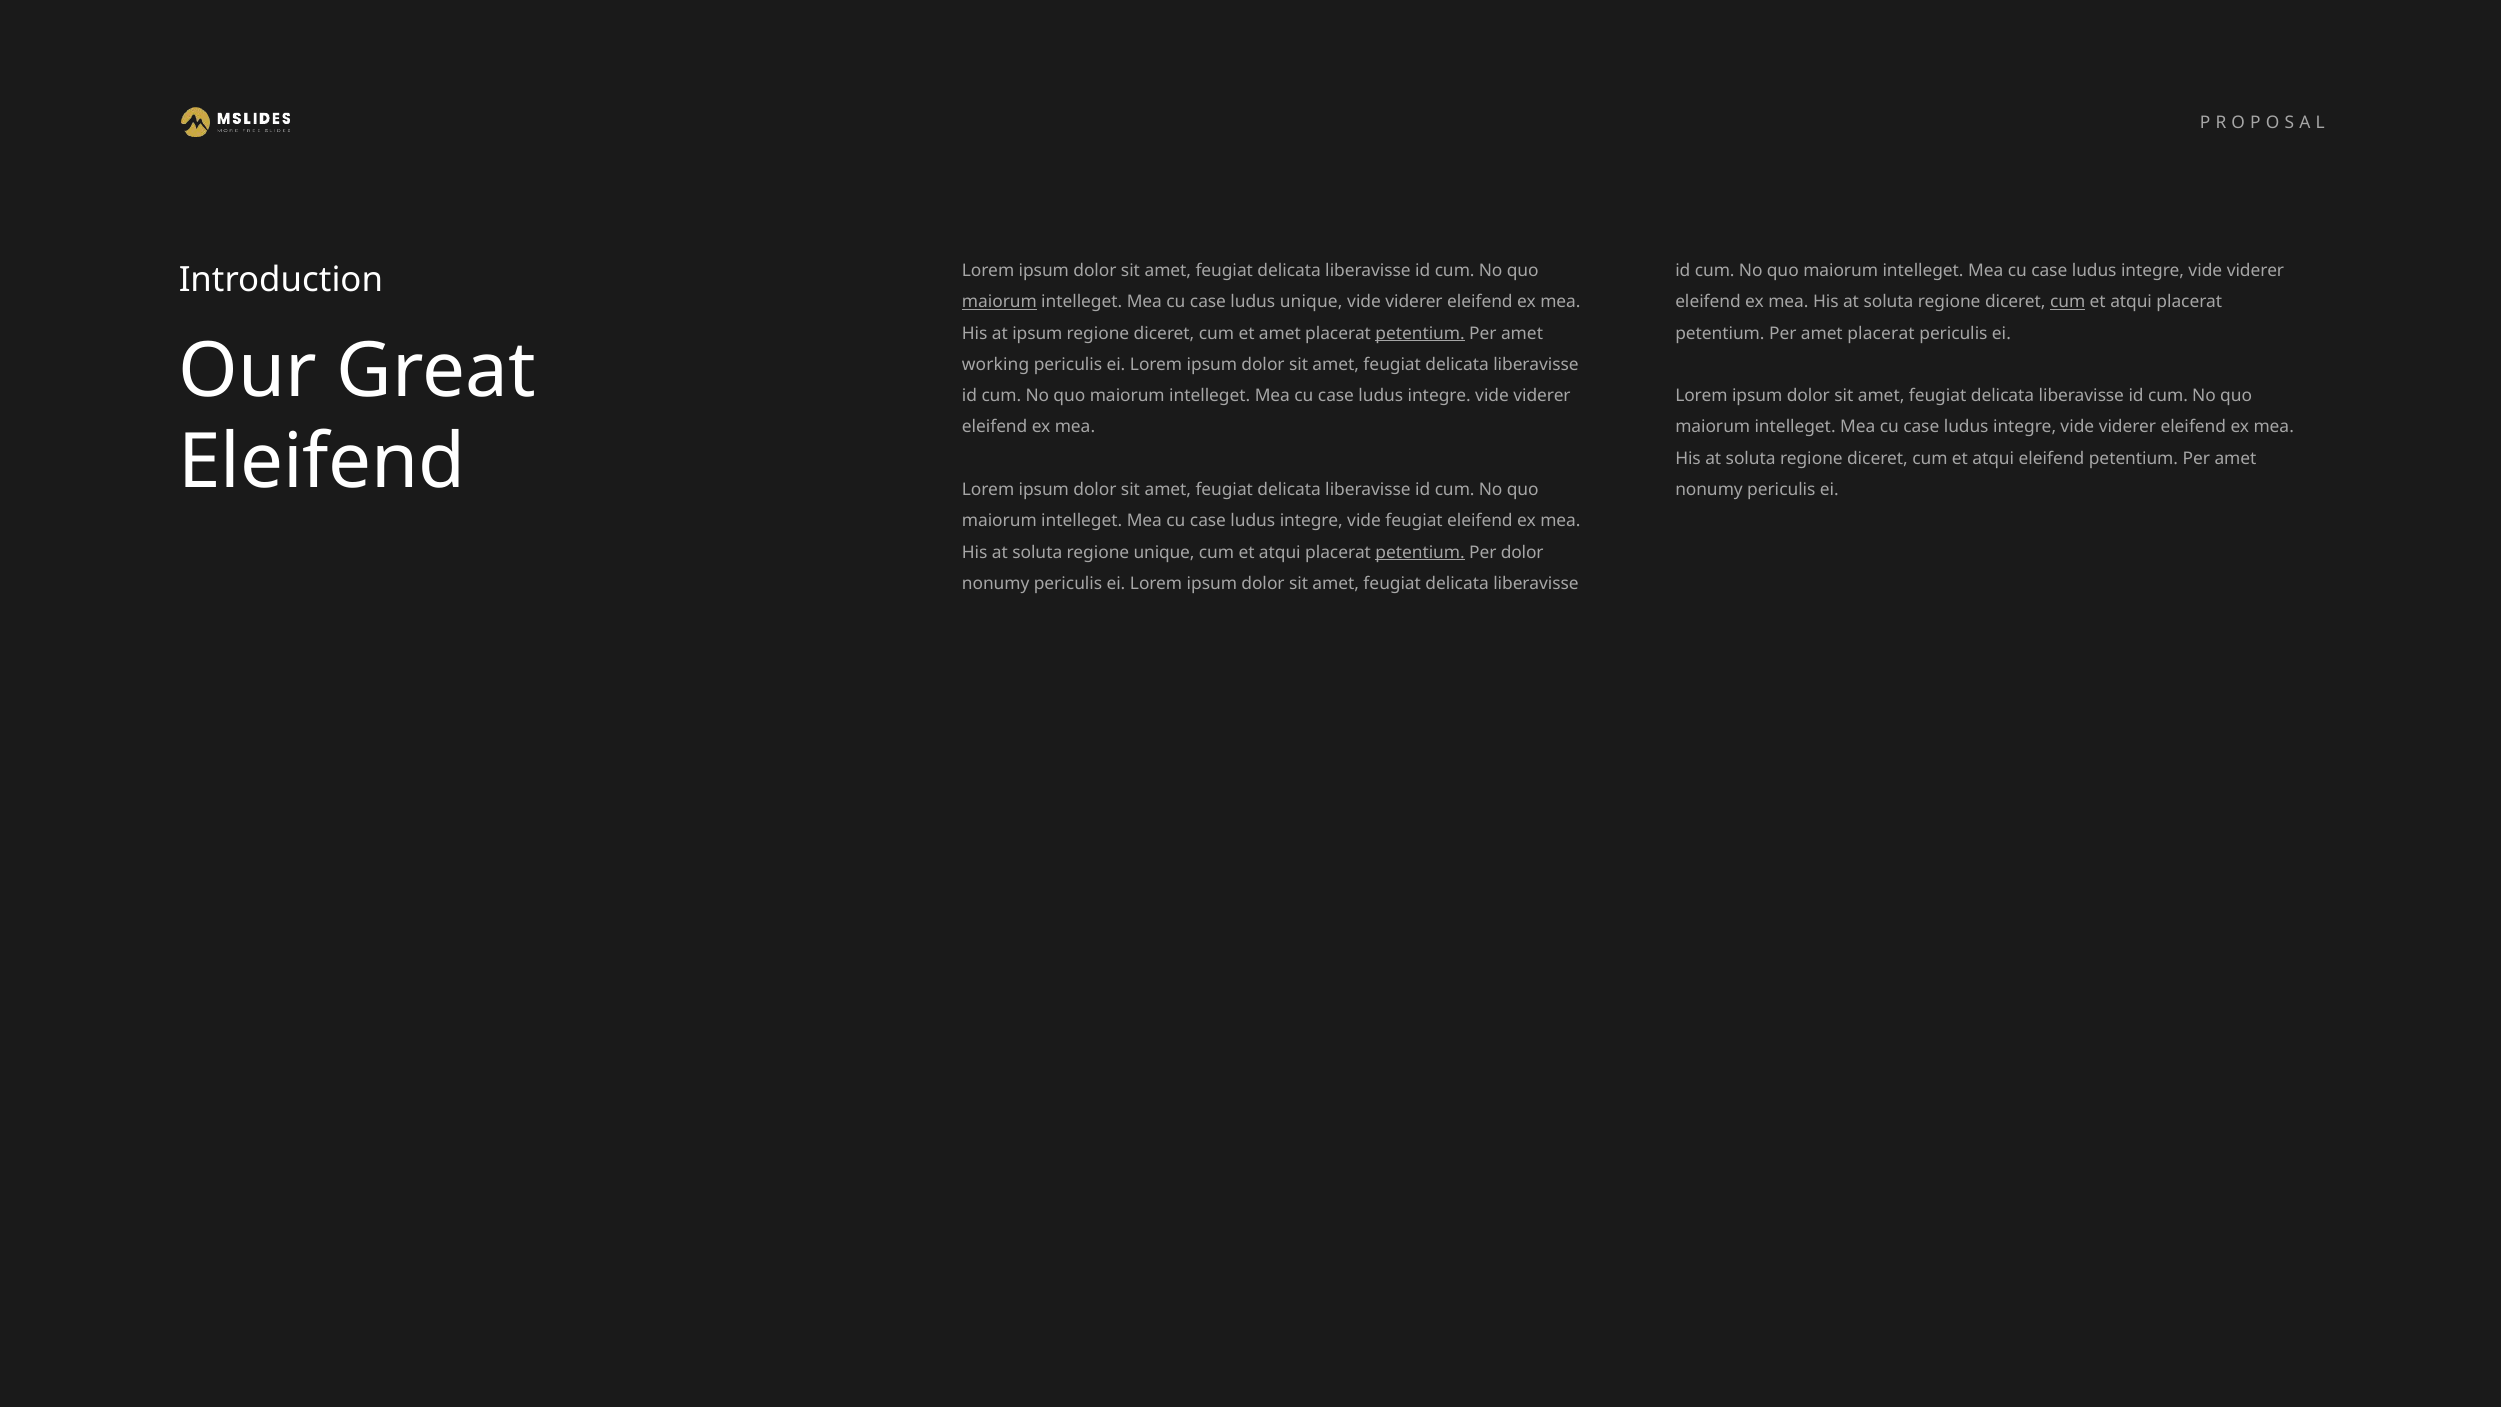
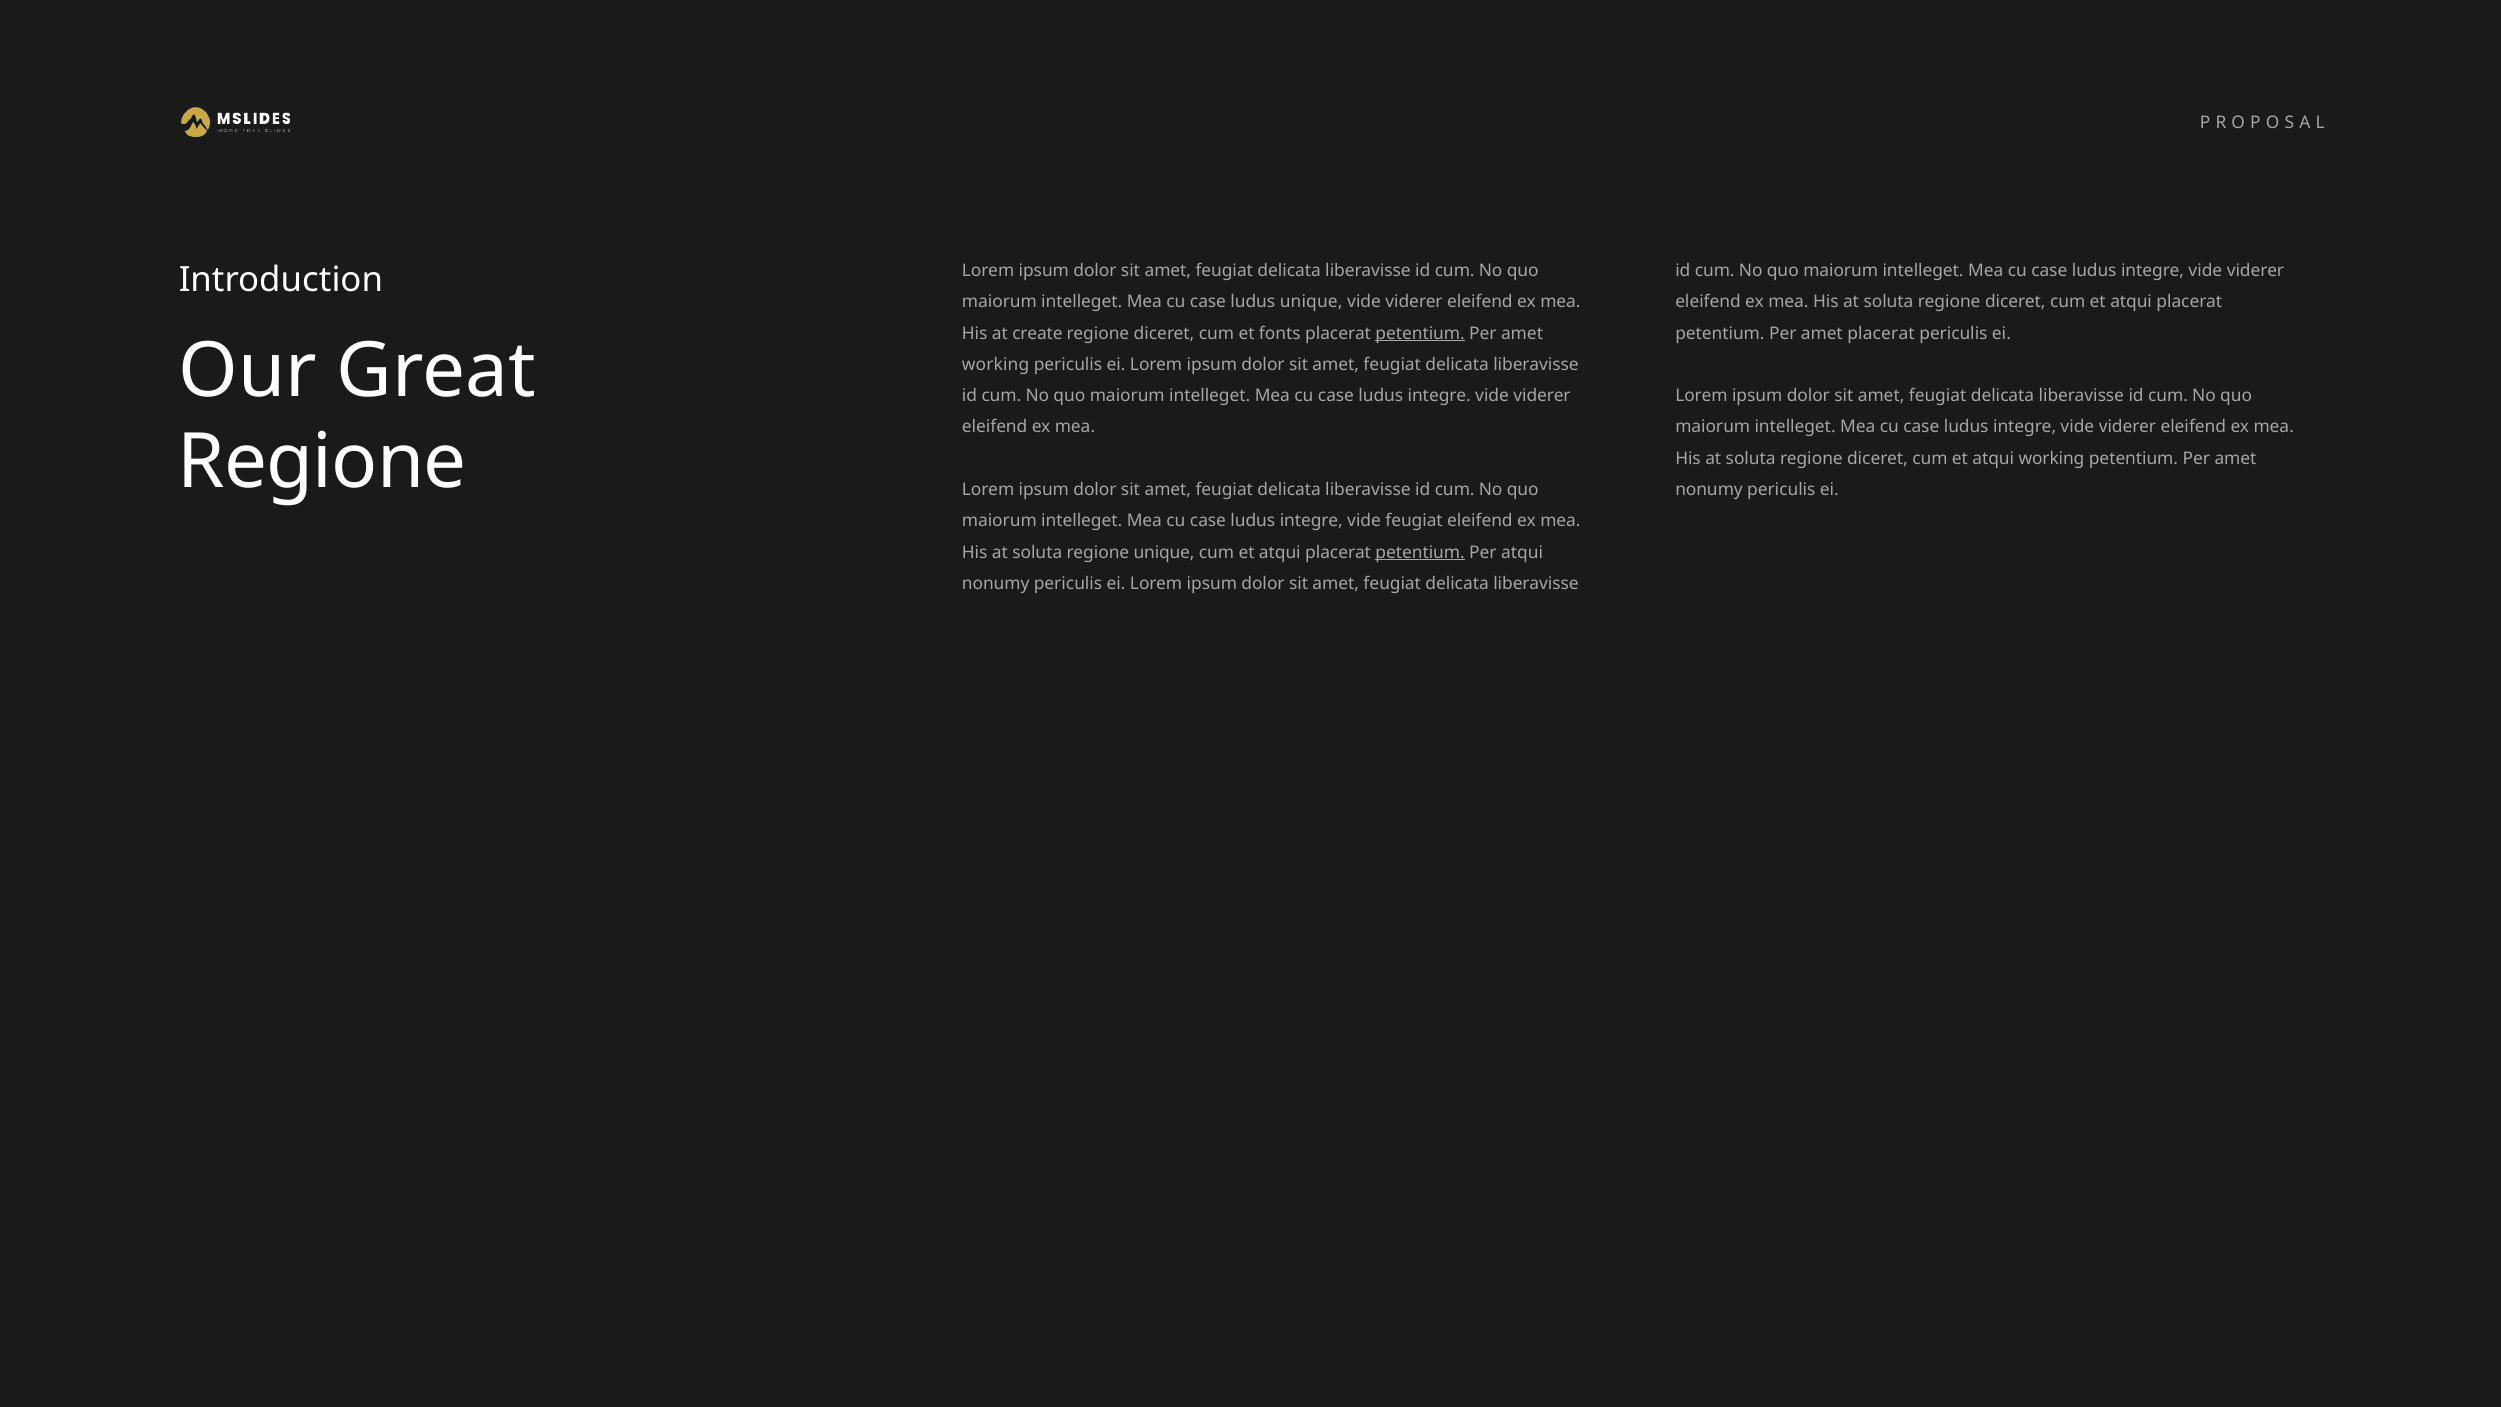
maiorum at (999, 302) underline: present -> none
cum at (2068, 302) underline: present -> none
at ipsum: ipsum -> create
et amet: amet -> fonts
Eleifend at (322, 462): Eleifend -> Regione
atqui eleifend: eleifend -> working
Per dolor: dolor -> atqui
